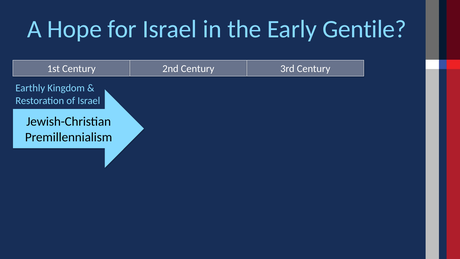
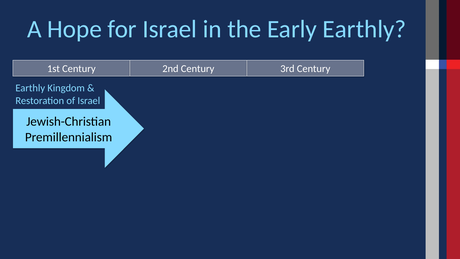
Early Gentile: Gentile -> Earthly
